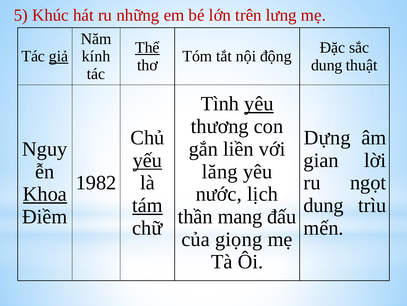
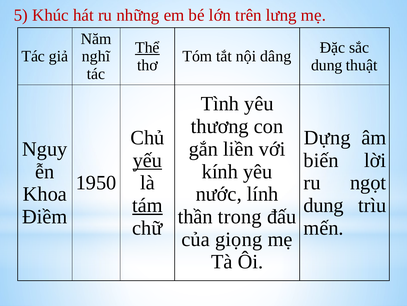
giả underline: present -> none
kính: kính -> nghĩ
động: động -> dâng
yêu at (259, 104) underline: present -> none
gian: gian -> biến
lăng: lăng -> kính
1982: 1982 -> 1950
Khoa underline: present -> none
lịch: lịch -> lính
mang: mang -> trong
